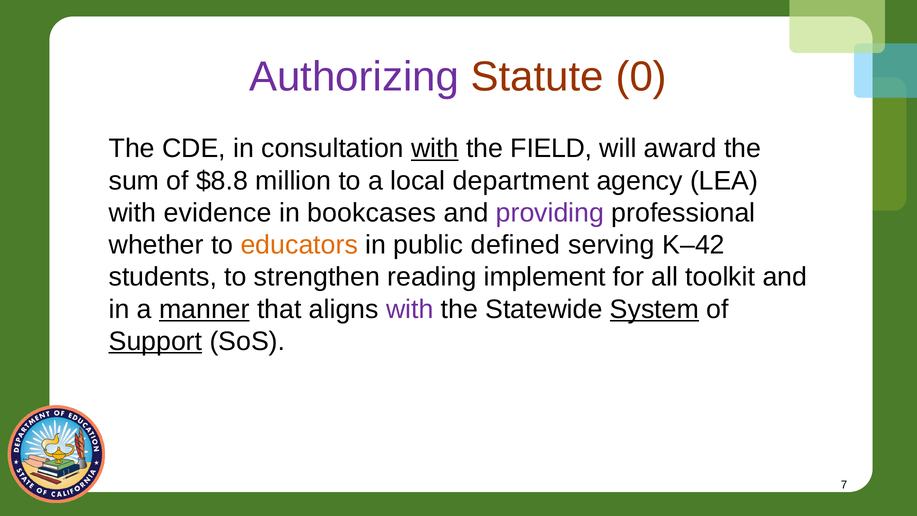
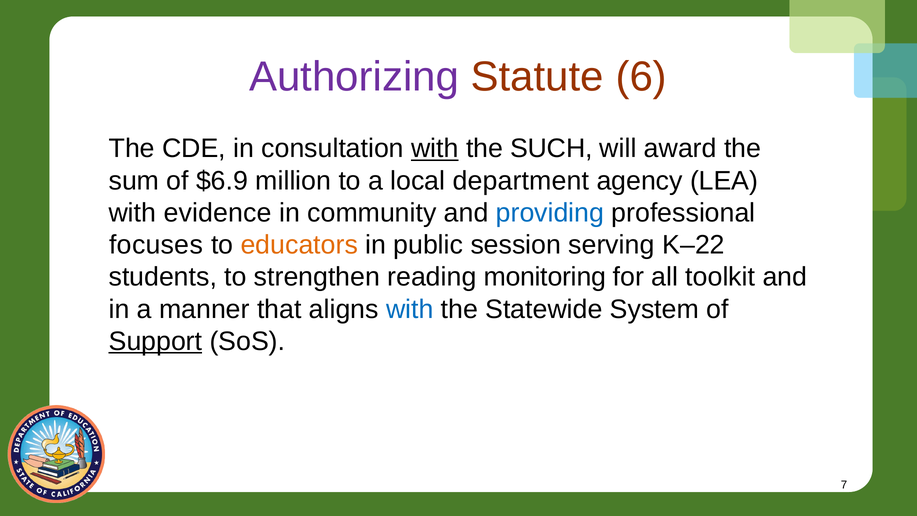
0: 0 -> 6
FIELD: FIELD -> SUCH
$8.8: $8.8 -> $6.9
bookcases: bookcases -> community
providing colour: purple -> blue
whether: whether -> focuses
defined: defined -> session
K–42: K–42 -> K–22
implement: implement -> monitoring
manner underline: present -> none
with at (410, 309) colour: purple -> blue
System underline: present -> none
